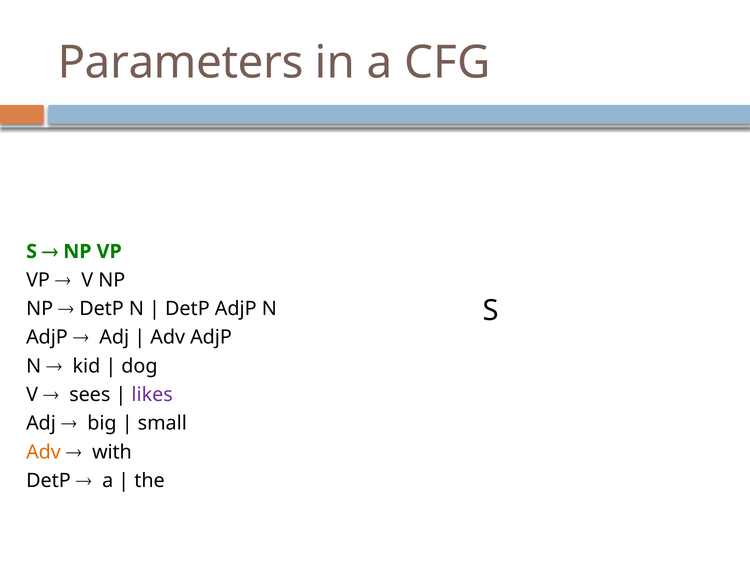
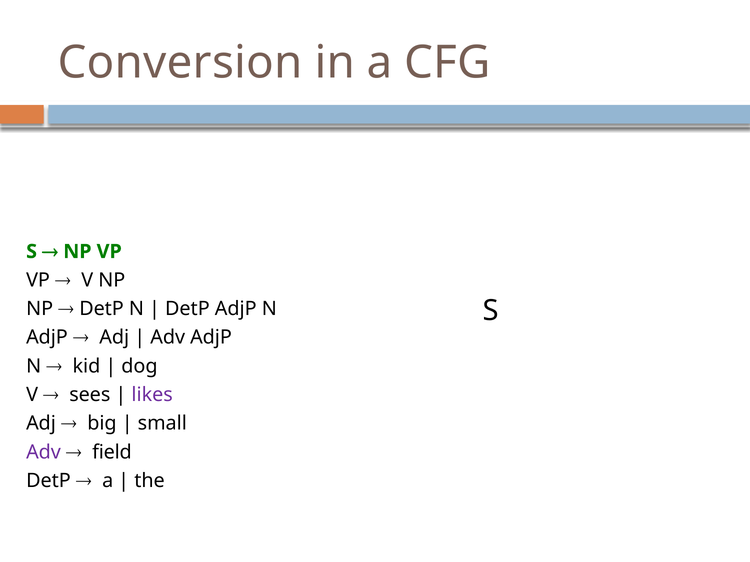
Parameters: Parameters -> Conversion
Adv at (44, 452) colour: orange -> purple
with: with -> field
